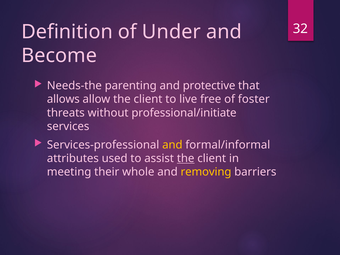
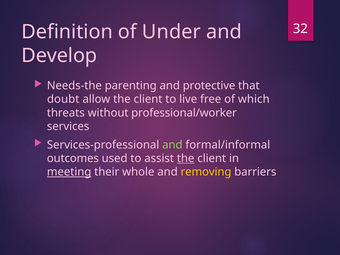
Become: Become -> Develop
allows: allows -> doubt
foster: foster -> which
professional/initiate: professional/initiate -> professional/worker
and at (172, 145) colour: yellow -> light green
attributes: attributes -> outcomes
meeting underline: none -> present
